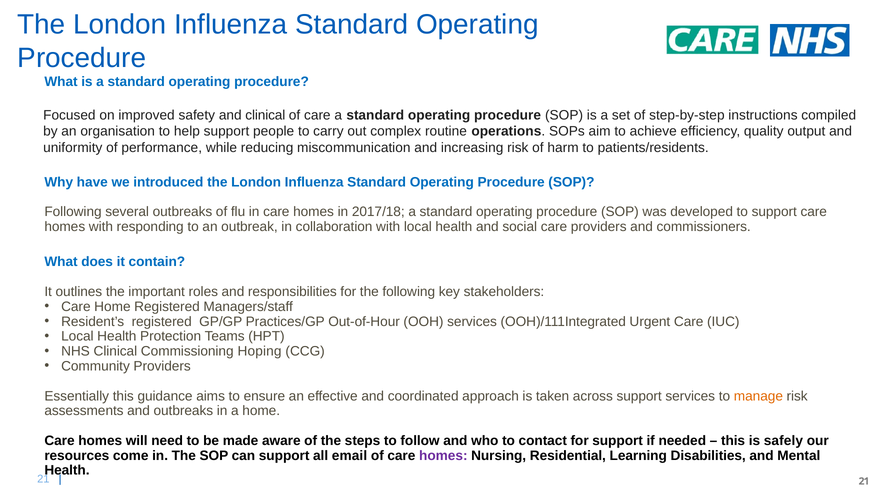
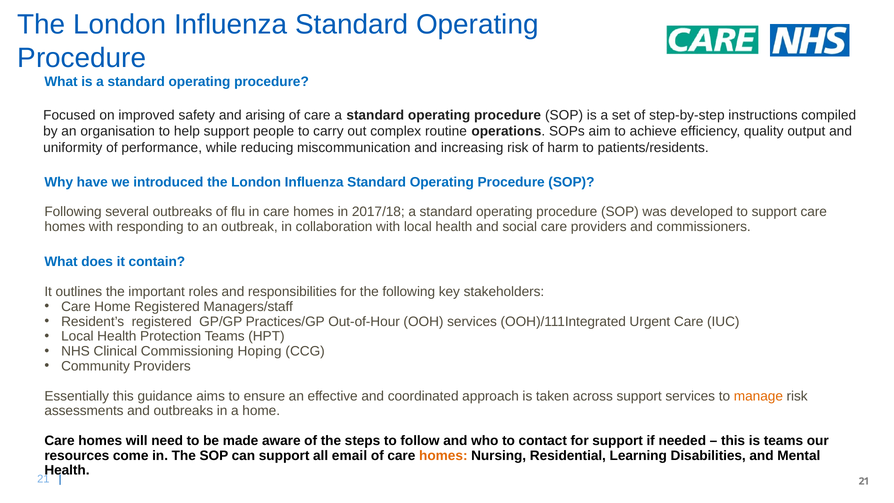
and clinical: clinical -> arising
is safely: safely -> teams
homes at (443, 455) colour: purple -> orange
